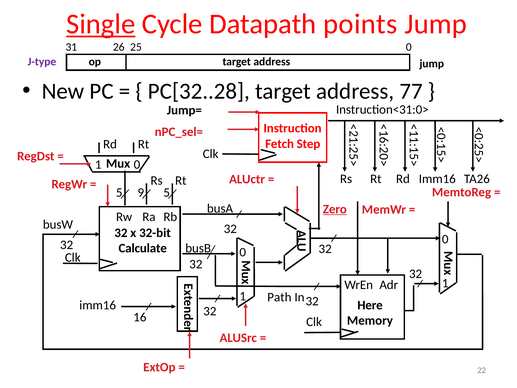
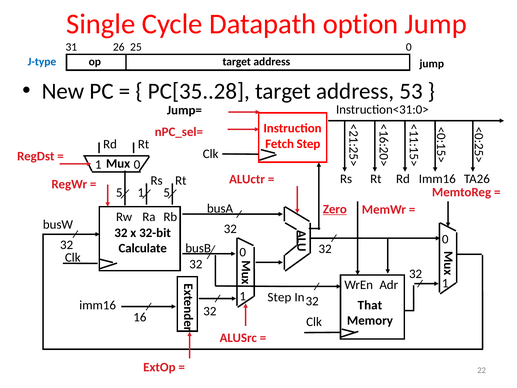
Single underline: present -> none
points: points -> option
J-type colour: purple -> blue
PC[32..28: PC[32..28 -> PC[35..28
77: 77 -> 53
5 9: 9 -> 1
Path at (279, 297): Path -> Step
Here: Here -> That
